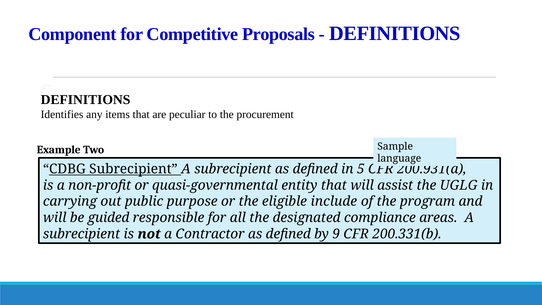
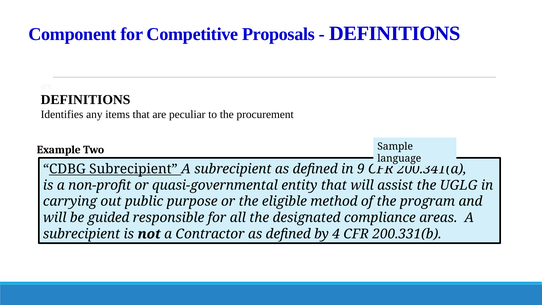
5: 5 -> 9
200.931(a: 200.931(a -> 200.341(a
include: include -> method
9: 9 -> 4
